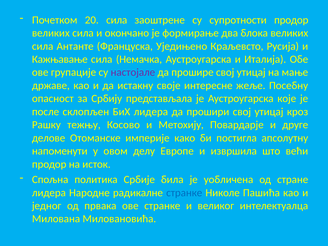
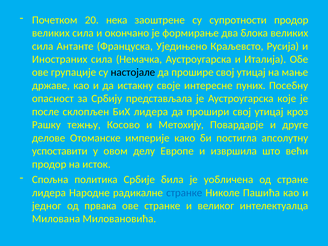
20 сила: сила -> нека
Кажњавање: Кажњавање -> Иностраних
настојале colour: purple -> black
жеље: жеље -> пуних
напоменути: напоменути -> успоставити
